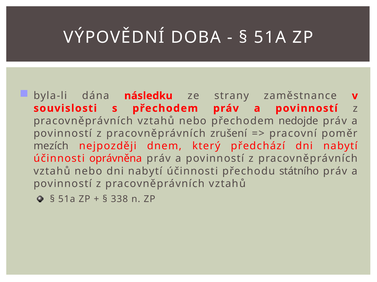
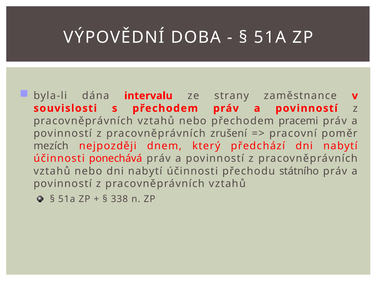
následku: následku -> intervalu
nedojde: nedojde -> pracemi
oprávněna: oprávněna -> ponechává
